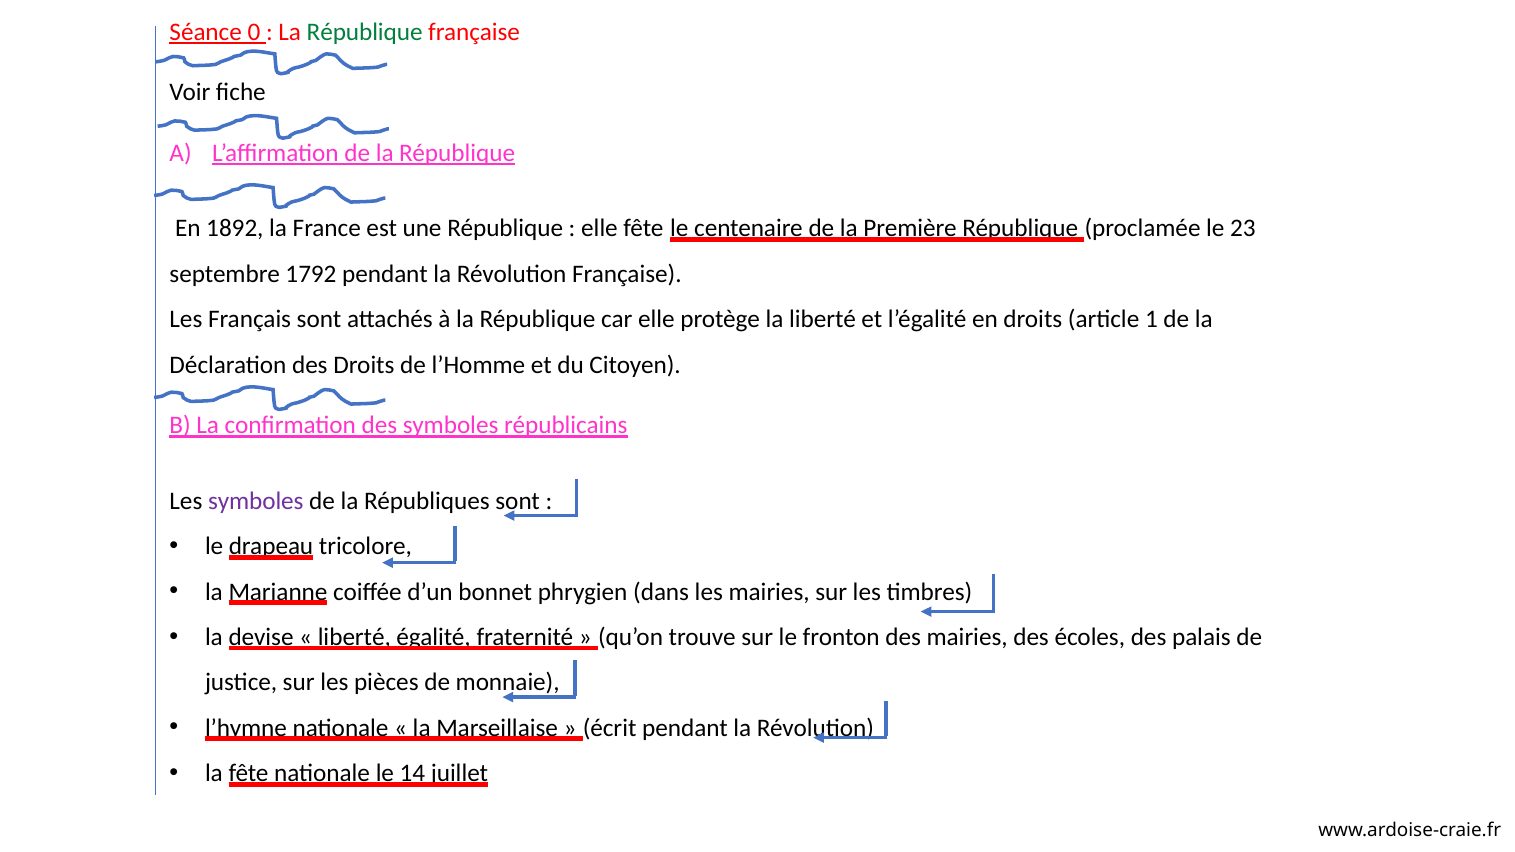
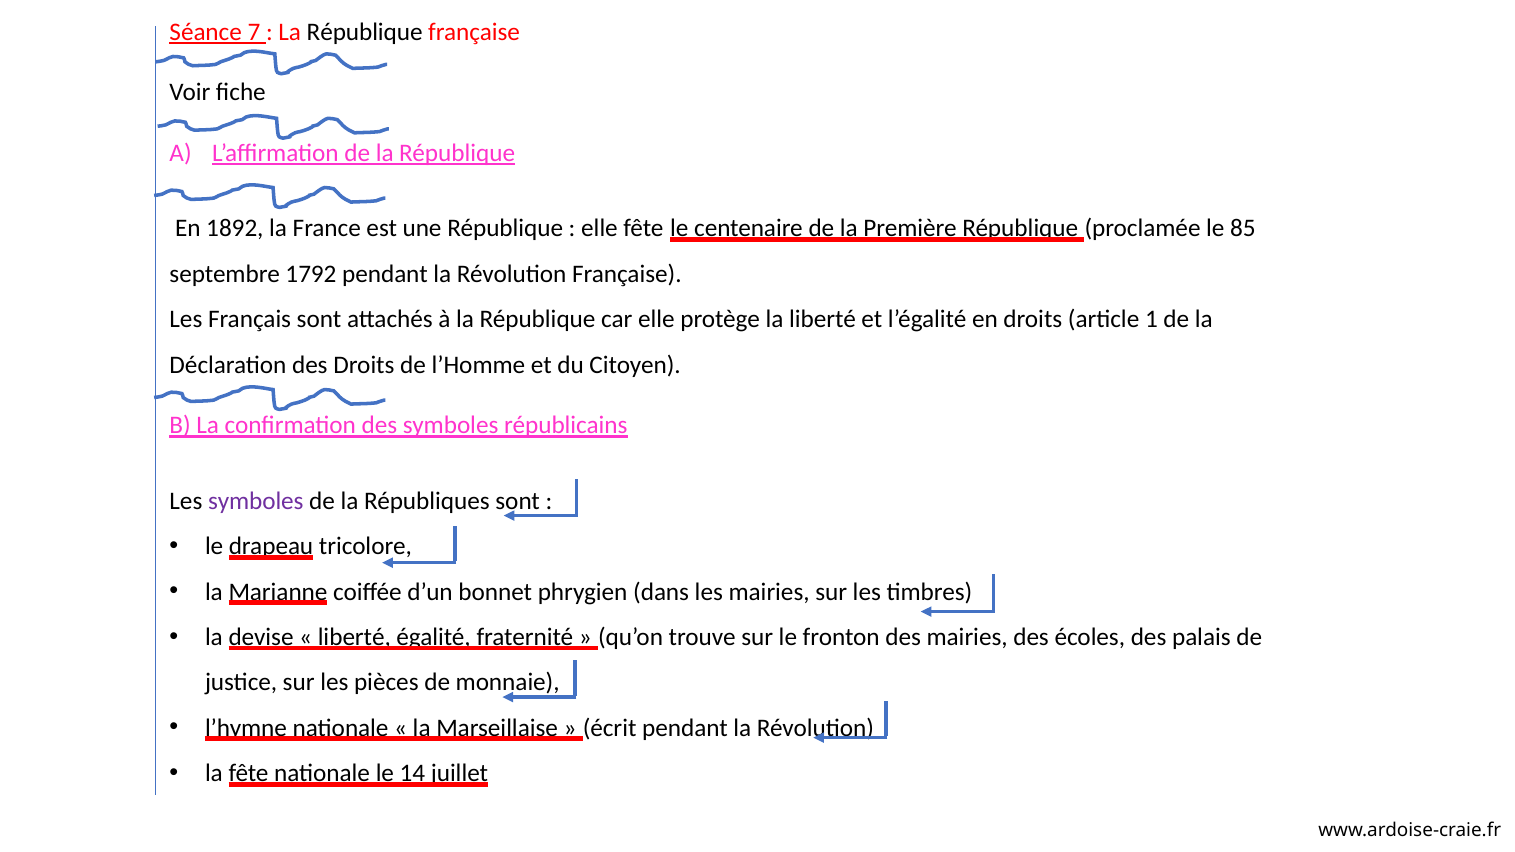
0: 0 -> 7
République at (365, 32) colour: green -> black
23: 23 -> 85
